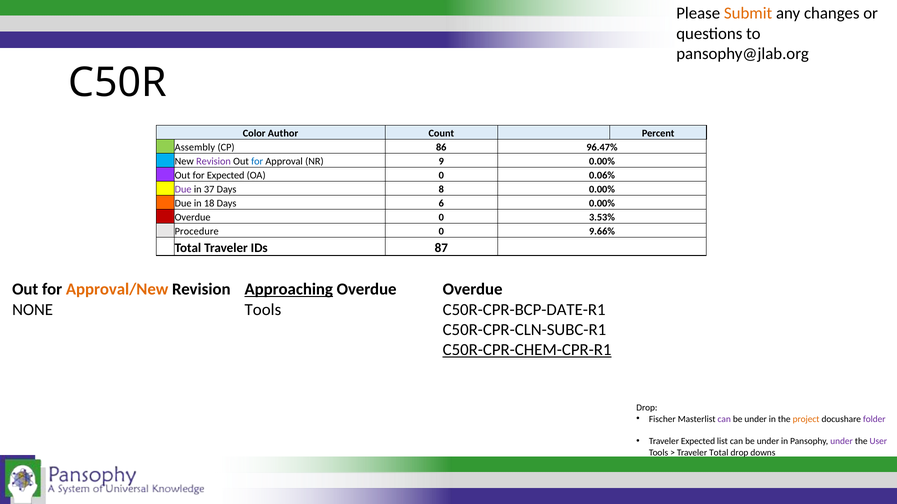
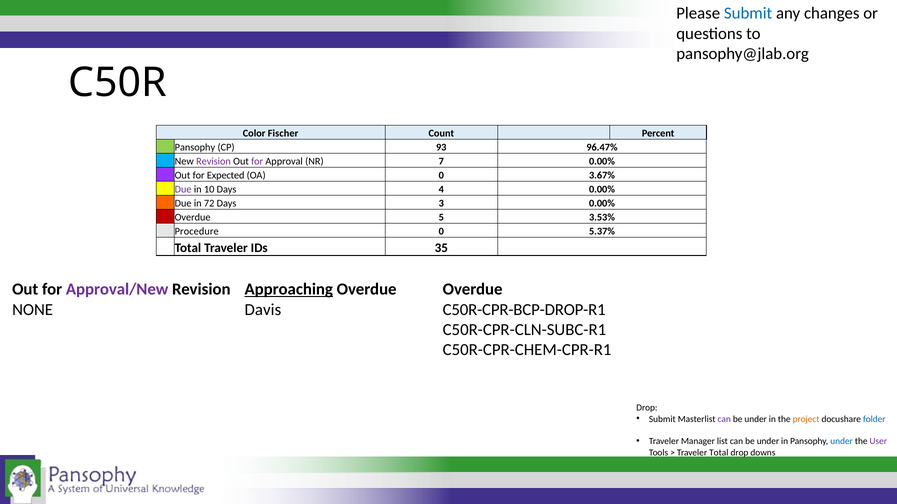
Submit at (748, 13) colour: orange -> blue
Author: Author -> Fischer
CP Assembly: Assembly -> Pansophy
86: 86 -> 93
for at (257, 161) colour: blue -> purple
9: 9 -> 7
0.06%: 0.06% -> 3.67%
37: 37 -> 10
8: 8 -> 4
18: 18 -> 72
6: 6 -> 3
Overdue 0: 0 -> 5
9.66%: 9.66% -> 5.37%
87: 87 -> 35
Approval/New colour: orange -> purple
Tools at (263, 310): Tools -> Davis
C50R-CPR-BCP-DATE-R1: C50R-CPR-BCP-DATE-R1 -> C50R-CPR-BCP-DROP-R1
C50R-CPR-CHEM-CPR-R1 underline: present -> none
Fischer at (662, 419): Fischer -> Submit
folder colour: purple -> blue
Traveler Expected: Expected -> Manager
under at (842, 442) colour: purple -> blue
